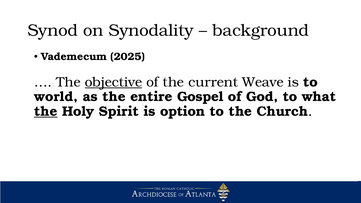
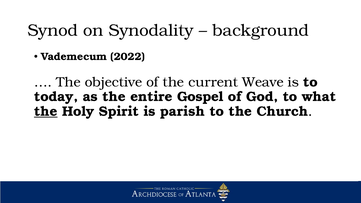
2025: 2025 -> 2022
objective underline: present -> none
world: world -> today
option: option -> parish
